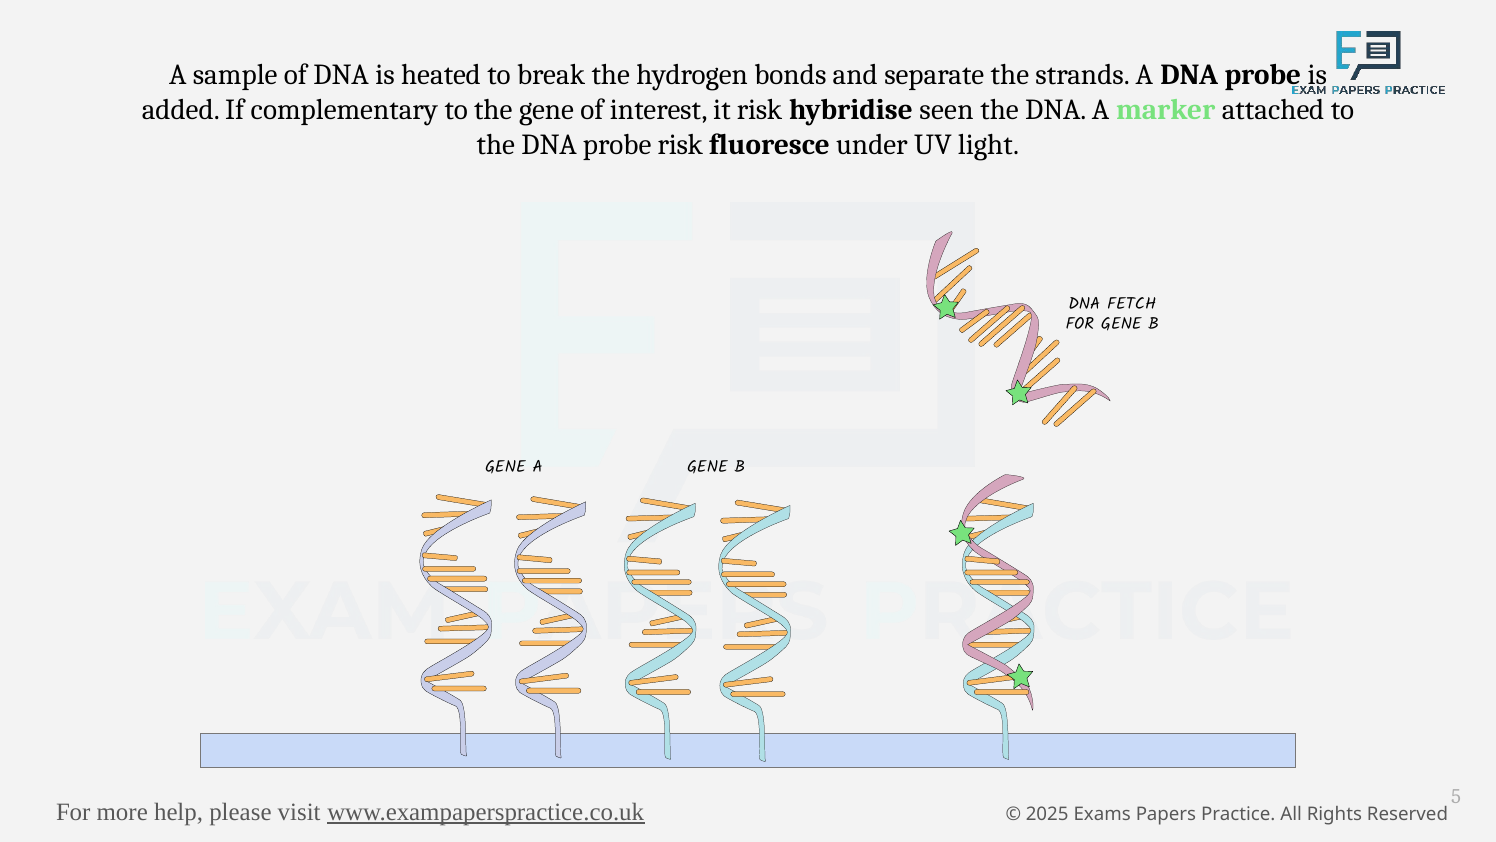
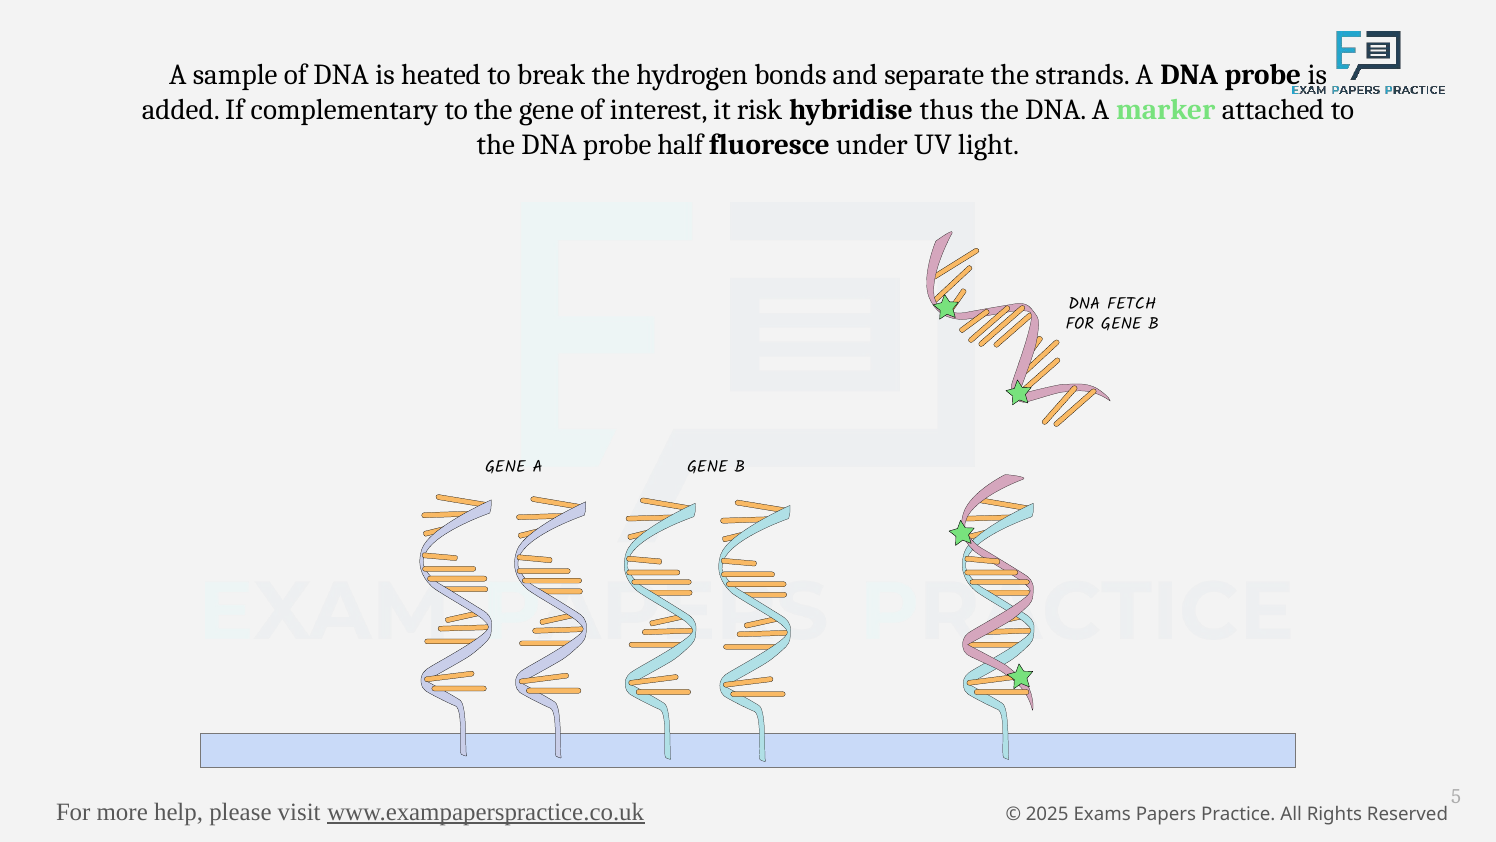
seen: seen -> thus
probe risk: risk -> half
